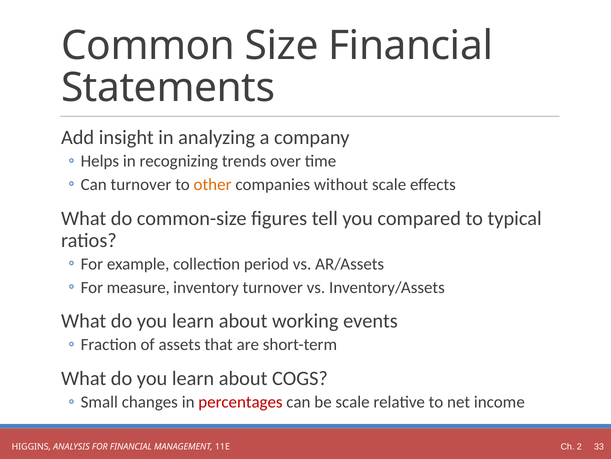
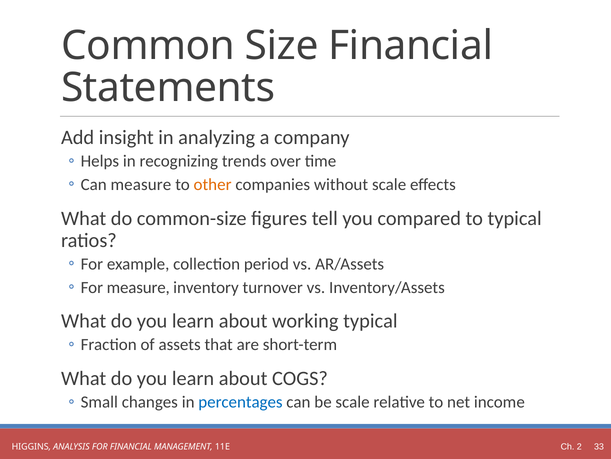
Can turnover: turnover -> measure
working events: events -> typical
percentages colour: red -> blue
